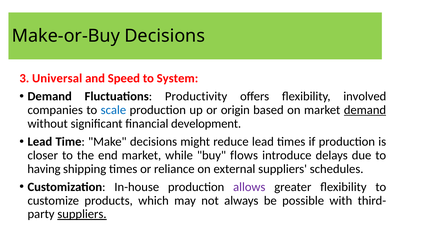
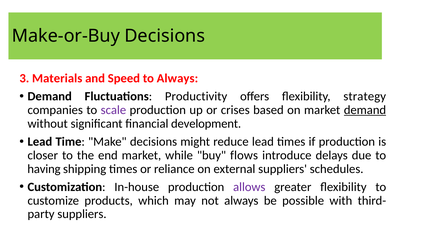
Universal: Universal -> Materials
to System: System -> Always
involved: involved -> strategy
scale colour: blue -> purple
origin: origin -> crises
suppliers at (82, 215) underline: present -> none
